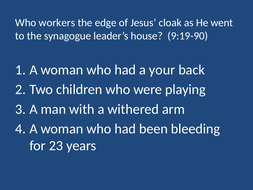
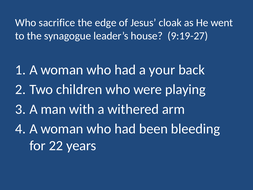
workers: workers -> sacrifice
9:19-90: 9:19-90 -> 9:19-27
23: 23 -> 22
